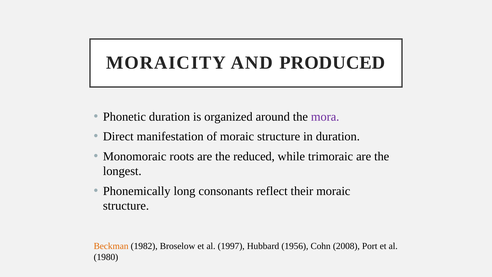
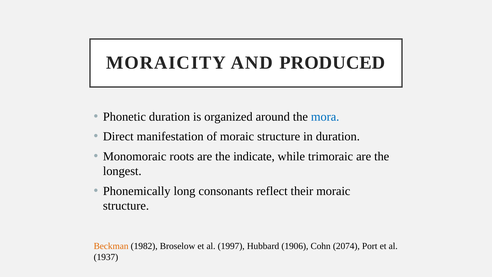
mora colour: purple -> blue
reduced: reduced -> indicate
1956: 1956 -> 1906
2008: 2008 -> 2074
1980: 1980 -> 1937
